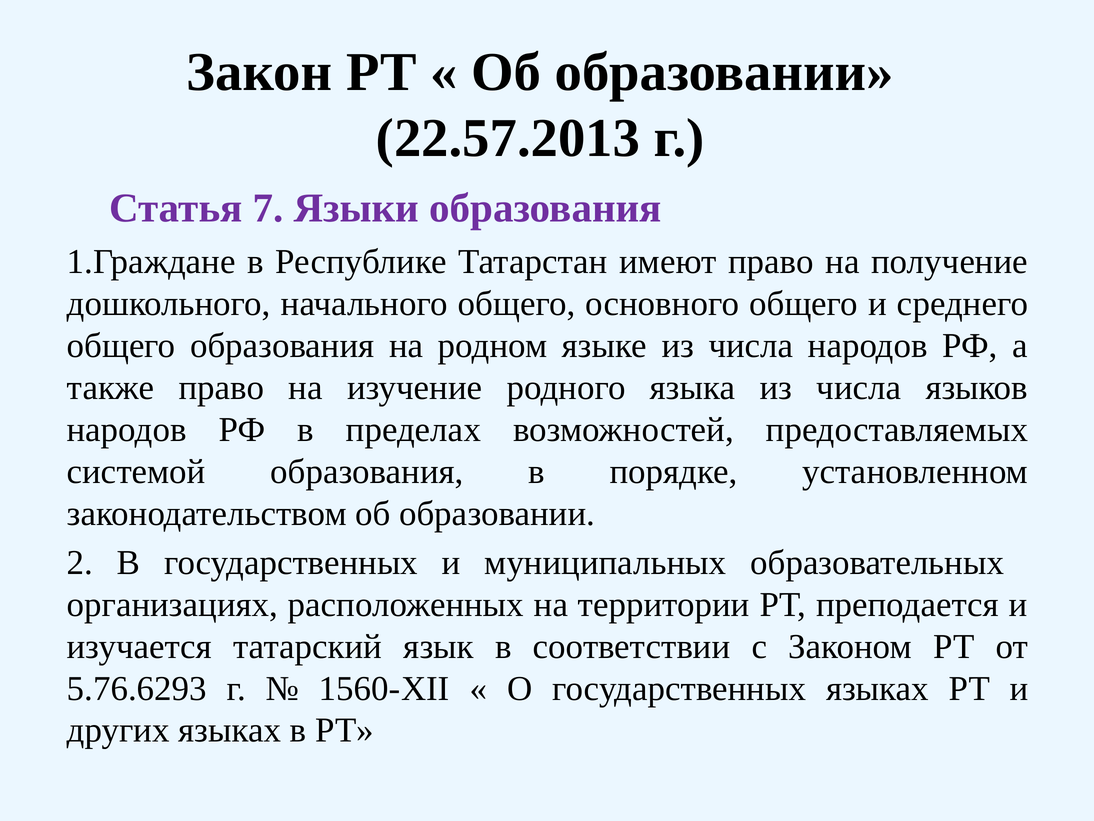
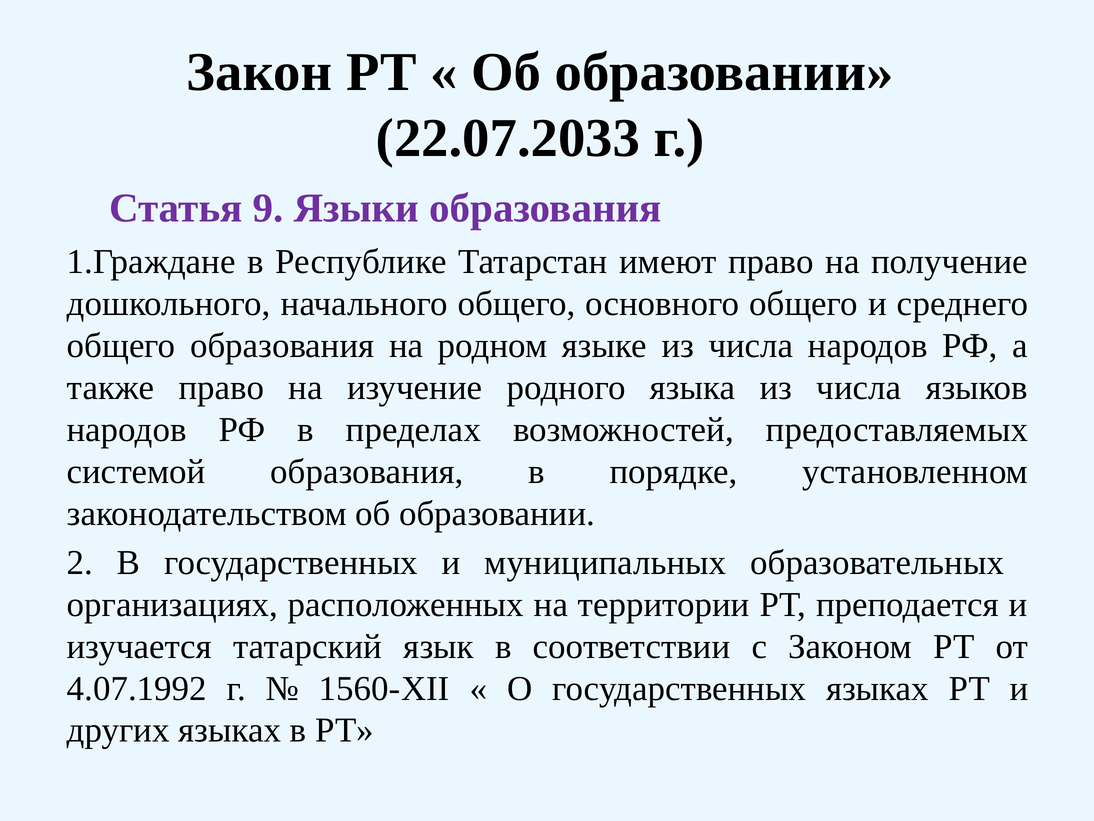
22.57.2013: 22.57.2013 -> 22.07.2033
7: 7 -> 9
5.76.6293: 5.76.6293 -> 4.07.1992
